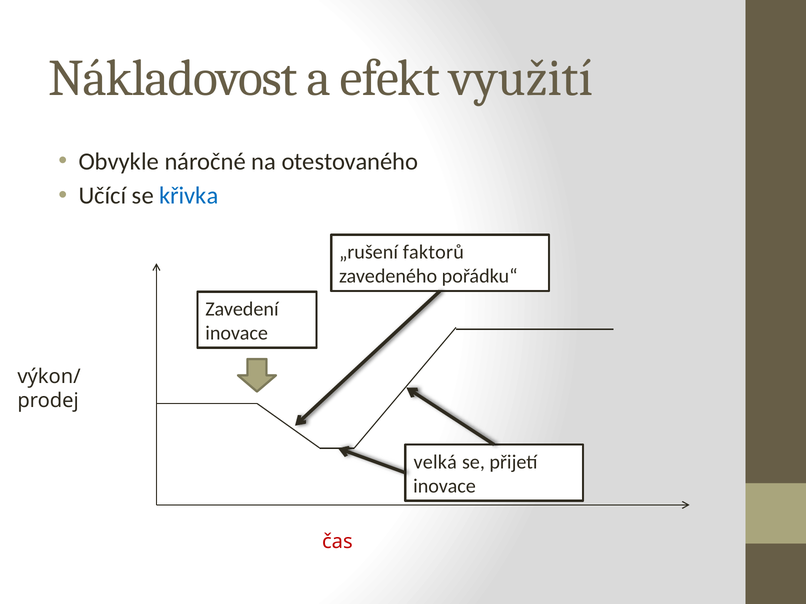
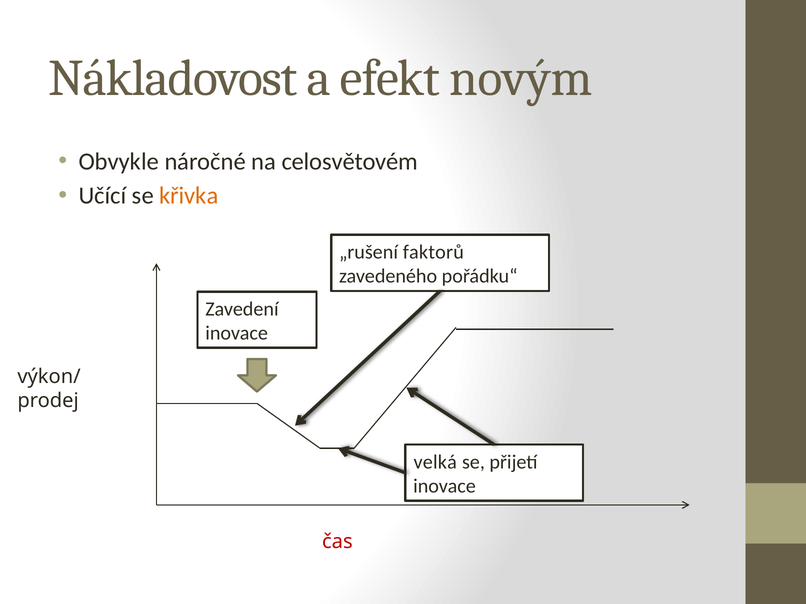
využití: využití -> novým
otestovaného: otestovaného -> celosvětovém
křivka colour: blue -> orange
